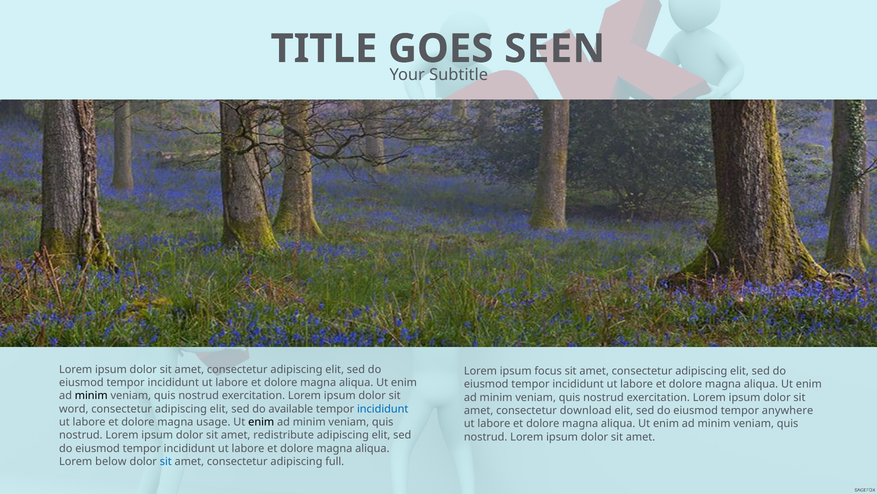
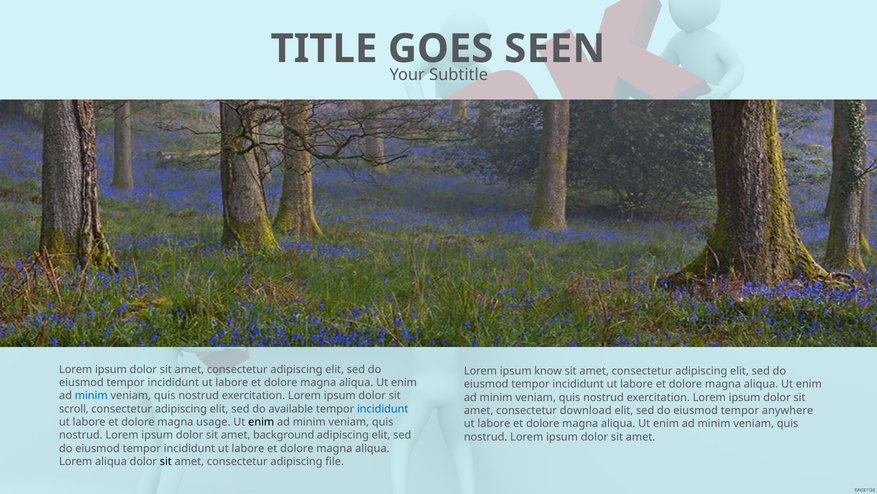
focus: focus -> know
minim at (91, 395) colour: black -> blue
word: word -> scroll
redistribute: redistribute -> background
Lorem below: below -> aliqua
sit at (166, 461) colour: blue -> black
full: full -> file
